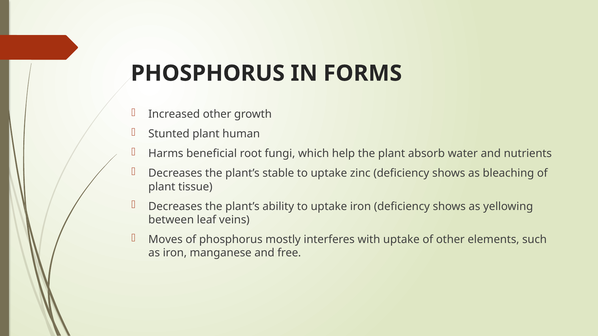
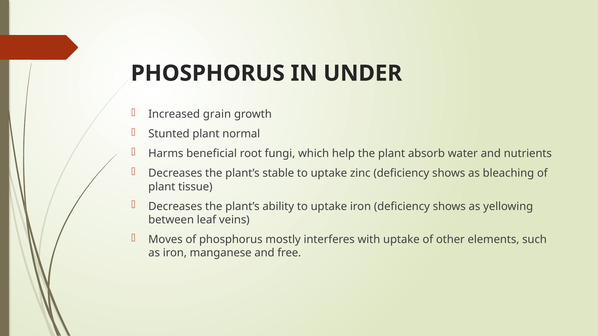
FORMS: FORMS -> UNDER
Increased other: other -> grain
human: human -> normal
